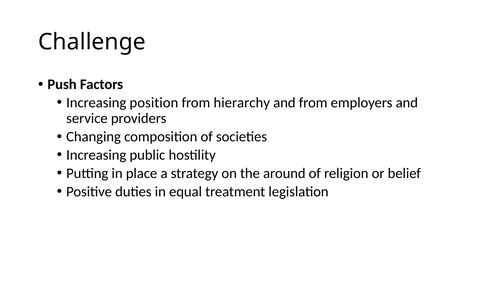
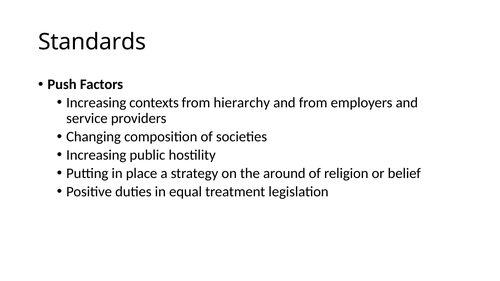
Challenge: Challenge -> Standards
position: position -> contexts
